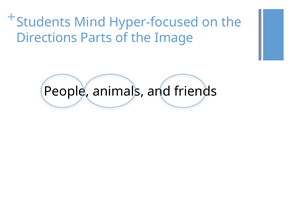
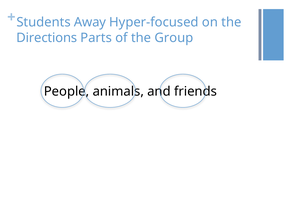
Mind: Mind -> Away
Image: Image -> Group
